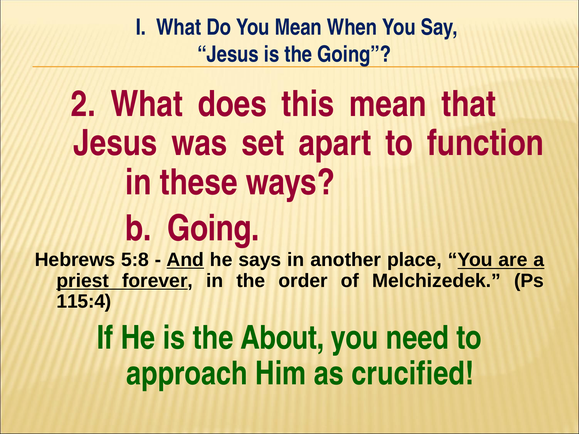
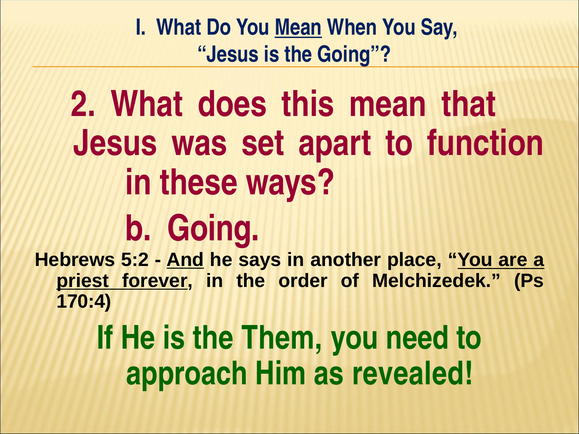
Mean at (298, 28) underline: none -> present
5:8: 5:8 -> 5:2
115:4: 115:4 -> 170:4
About: About -> Them
crucified: crucified -> revealed
